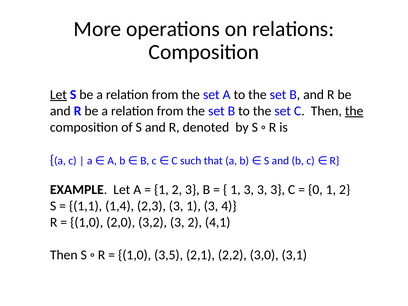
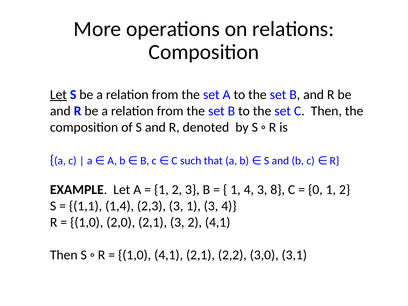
the at (354, 111) underline: present -> none
3 at (249, 190): 3 -> 4
3 at (278, 190): 3 -> 8
2,0 3,2: 3,2 -> 2,1
1,0 3,5: 3,5 -> 4,1
